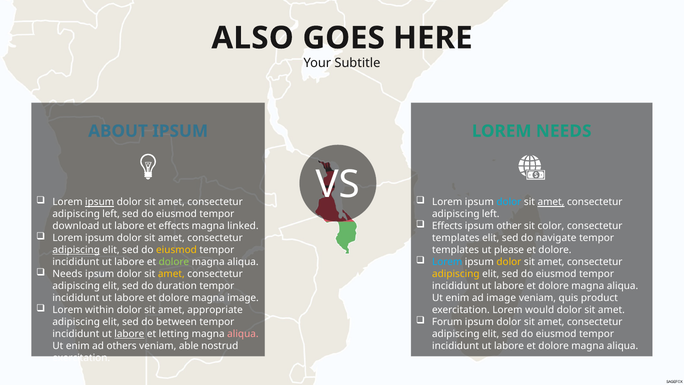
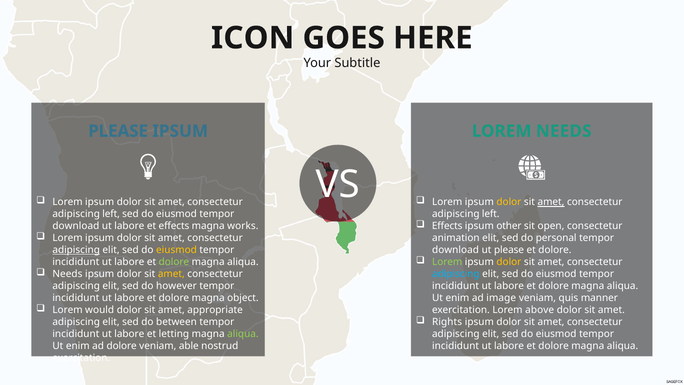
ALSO: ALSO -> ICON
ABOUT at (118, 131): ABOUT -> PLEASE
ipsum at (100, 202) underline: present -> none
dolor at (509, 202) colour: light blue -> yellow
color: color -> open
linked: linked -> works
templates at (456, 238): templates -> animation
navigate: navigate -> personal
templates at (456, 250): templates -> download
Lorem at (447, 262) colour: light blue -> light green
adipiscing at (456, 274) colour: yellow -> light blue
duration: duration -> however
magna image: image -> object
product: product -> manner
within: within -> would
would: would -> above
Forum: Forum -> Rights
labore at (129, 334) underline: present -> none
aliqua at (243, 334) colour: pink -> light green
ad others: others -> dolore
